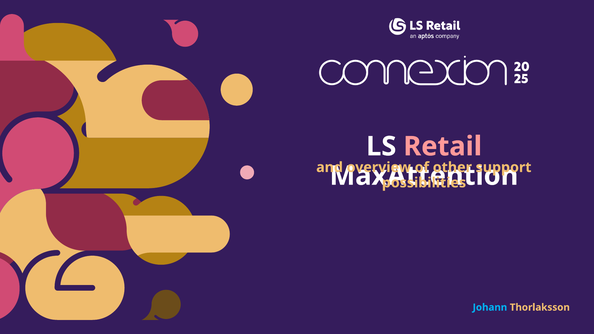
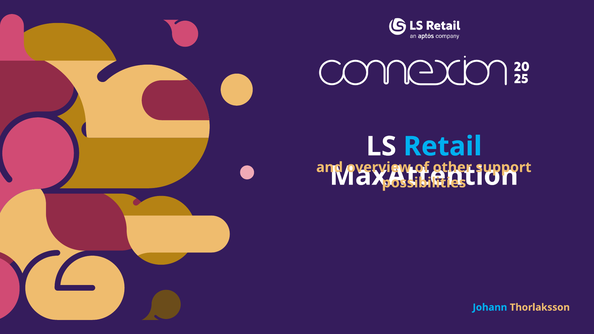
Retail colour: pink -> light blue
